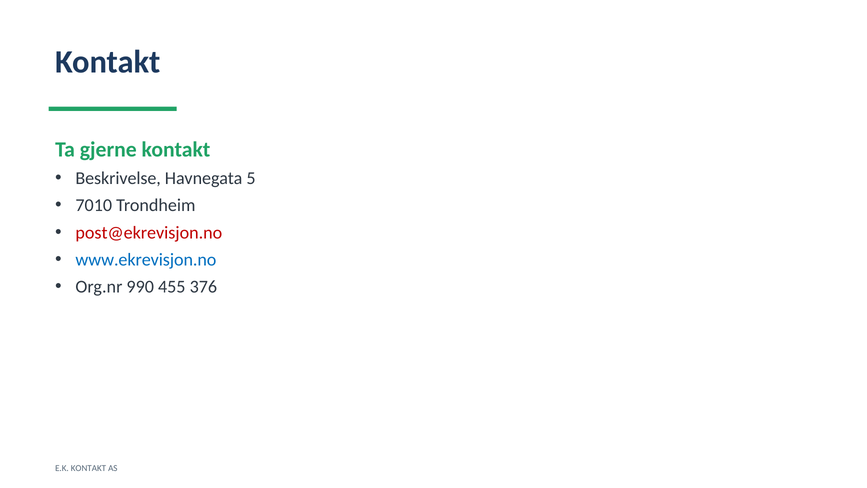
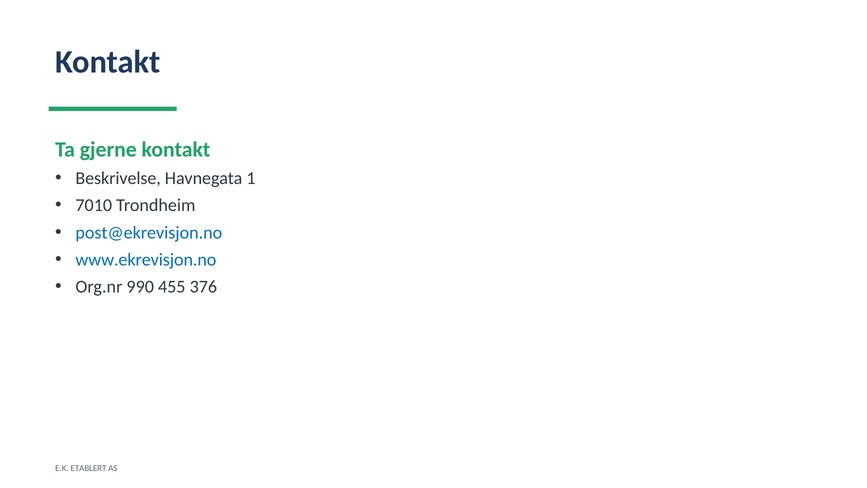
5: 5 -> 1
post@ekrevisjon.no colour: red -> blue
E.K KONTAKT: KONTAKT -> ETABLERT
